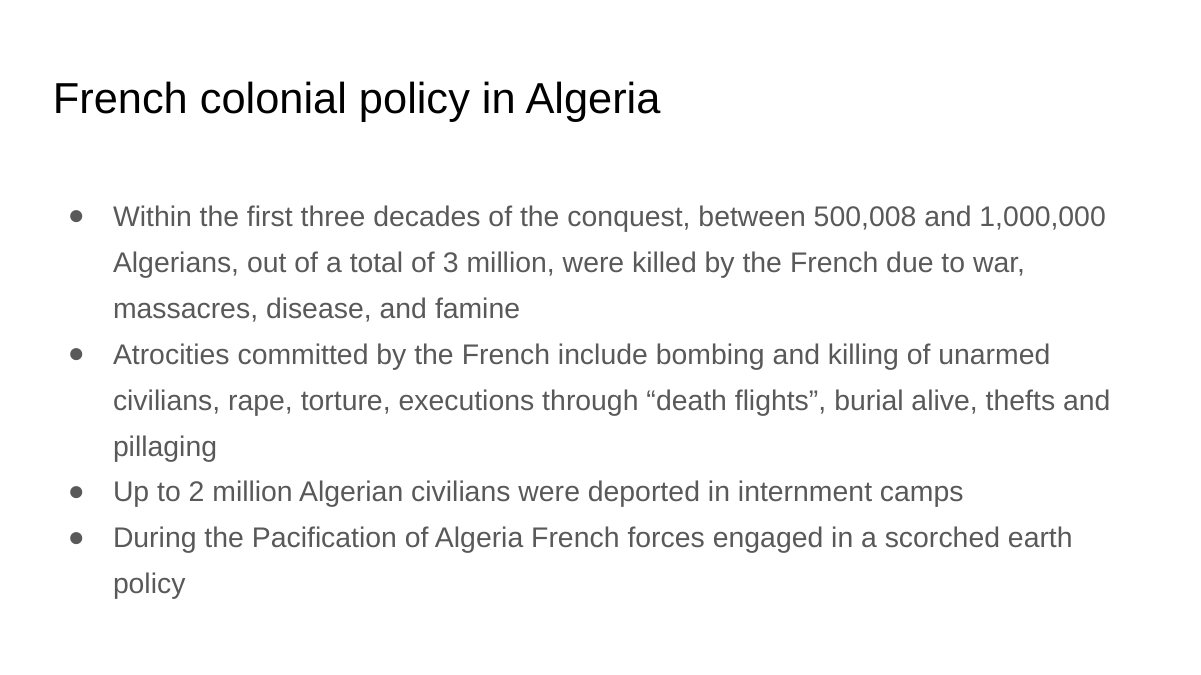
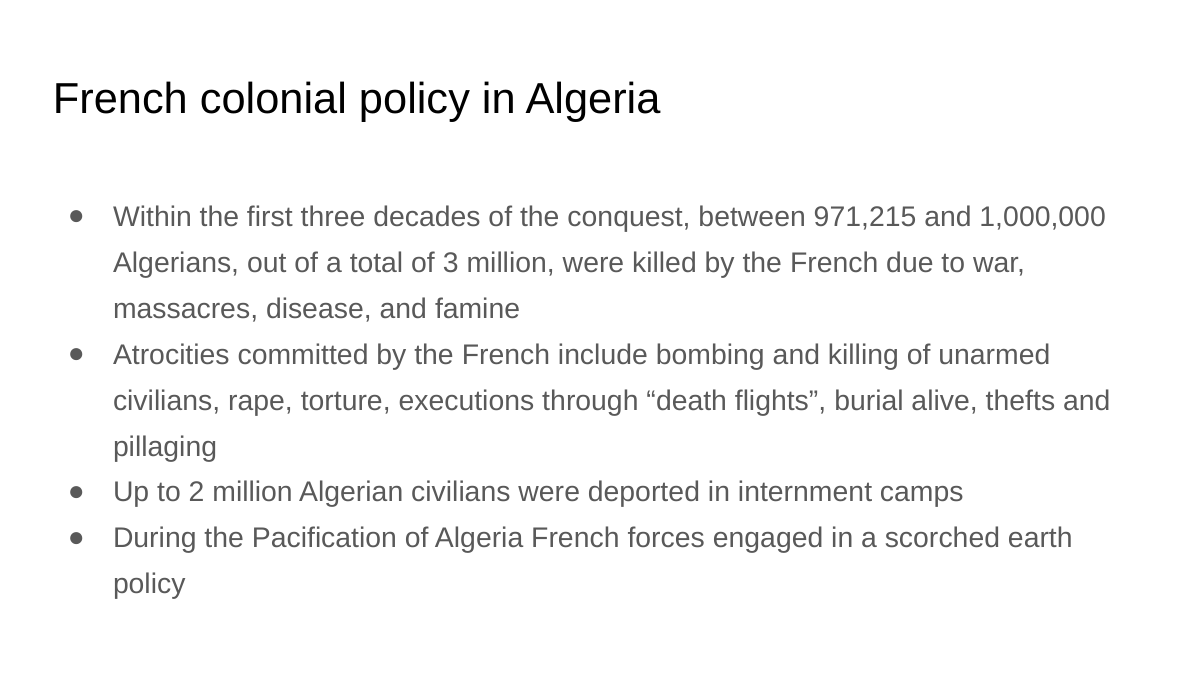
500,008: 500,008 -> 971,215
